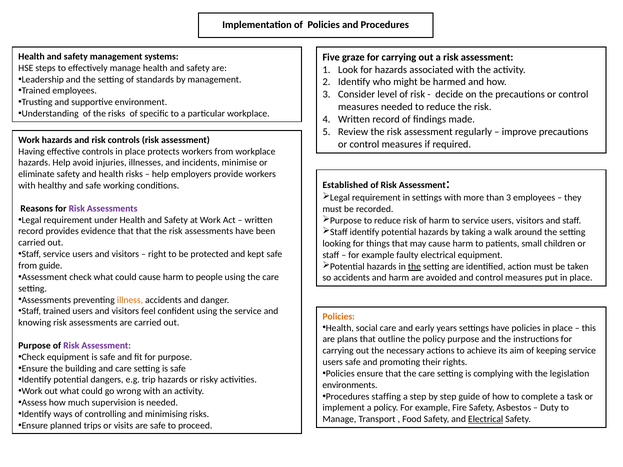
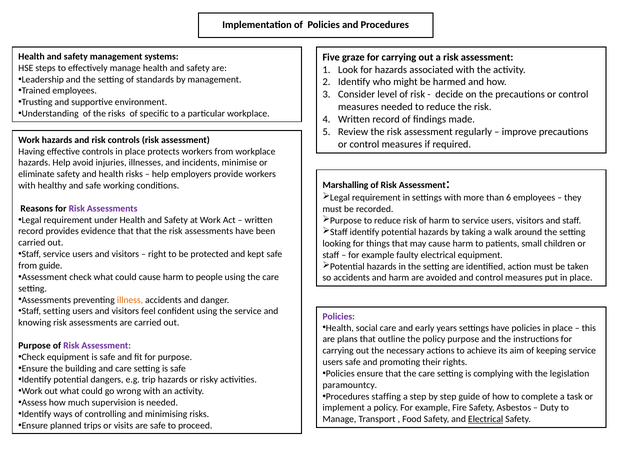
Established: Established -> Marshalling
than 3: 3 -> 6
the at (414, 267) underline: present -> none
Staff trained: trained -> setting
Policies at (339, 317) colour: orange -> purple
environments: environments -> paramountcy
